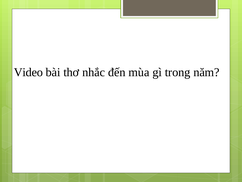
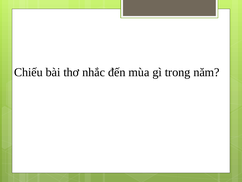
Video: Video -> Chiếu
